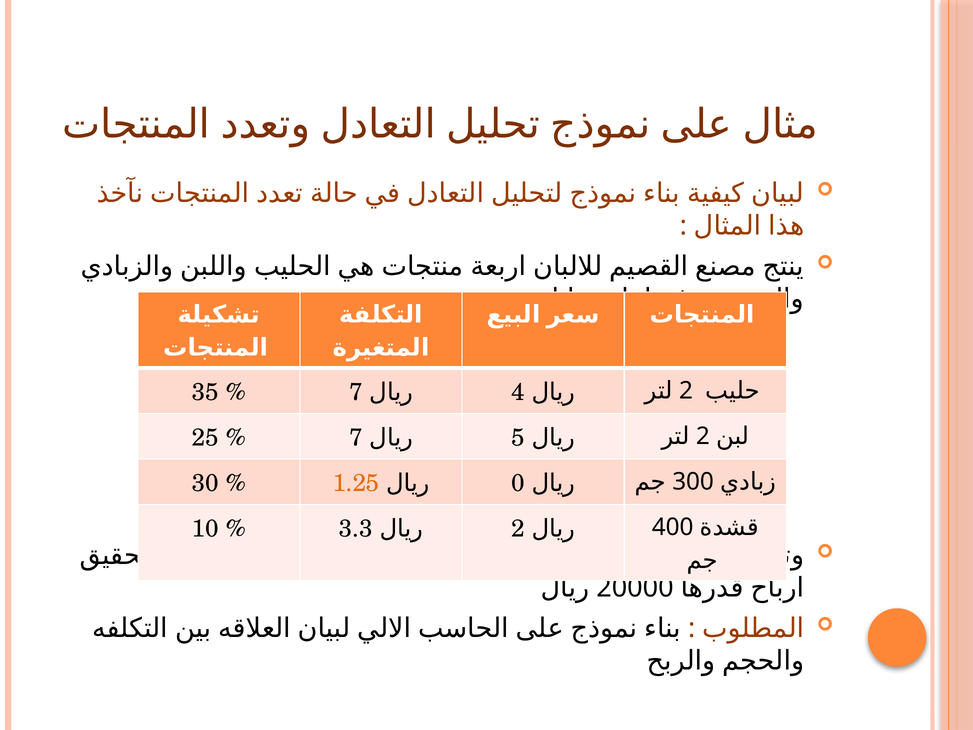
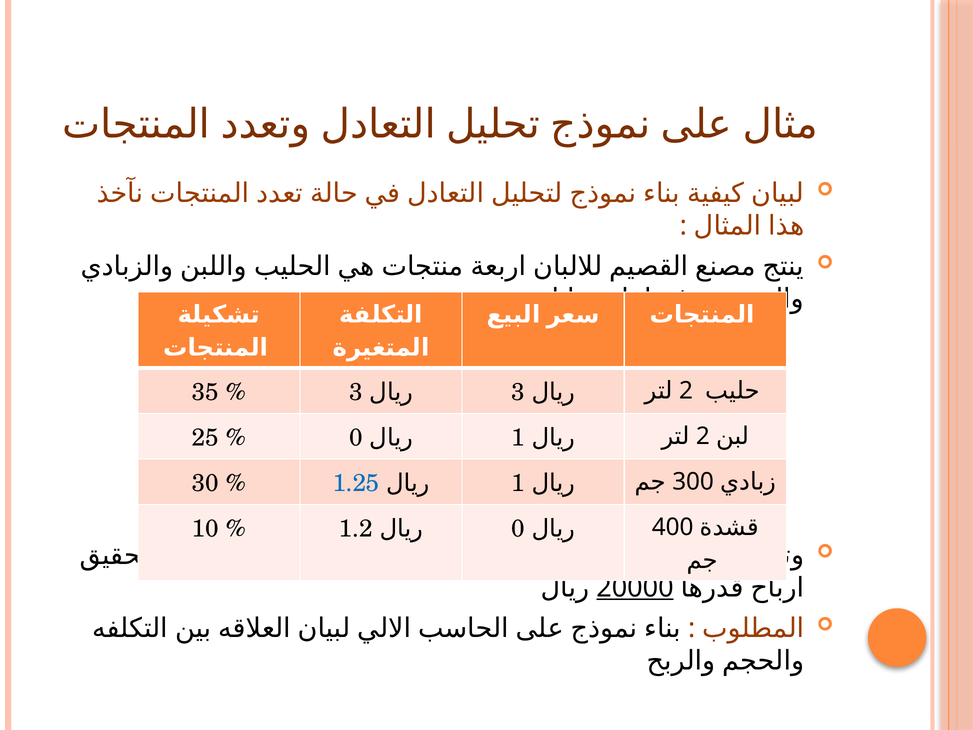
7 at (356, 392): 7 -> 3
4 at (518, 392): 4 -> 3
7 at (356, 438): 7 -> 0
5 at (518, 438): 5 -> 1
1.25 colour: orange -> blue
0 at (518, 483): 0 -> 1
3.3: 3.3 -> 1.2
2 at (518, 529): 2 -> 0
20000 underline: none -> present
